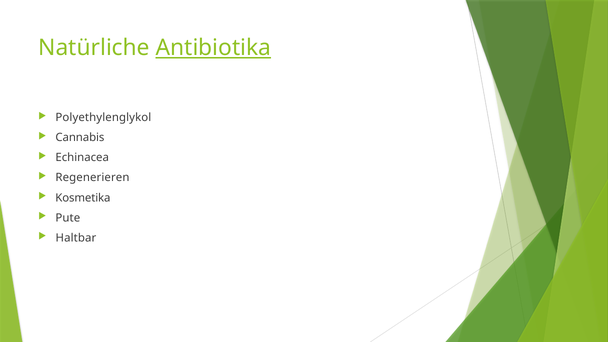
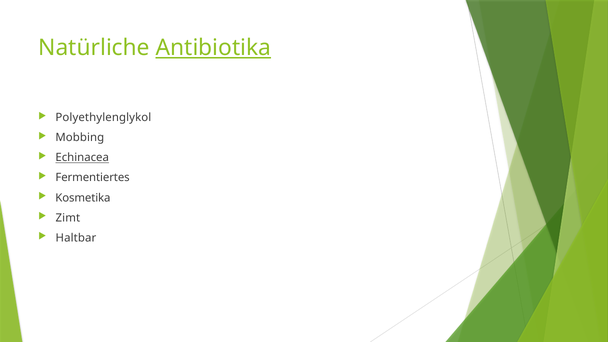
Cannabis: Cannabis -> Mobbing
Echinacea underline: none -> present
Regenerieren: Regenerieren -> Fermentiertes
Pute: Pute -> Zimt
